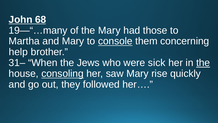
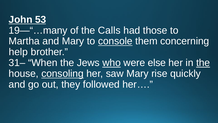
68: 68 -> 53
the Mary: Mary -> Calls
who underline: none -> present
sick: sick -> else
